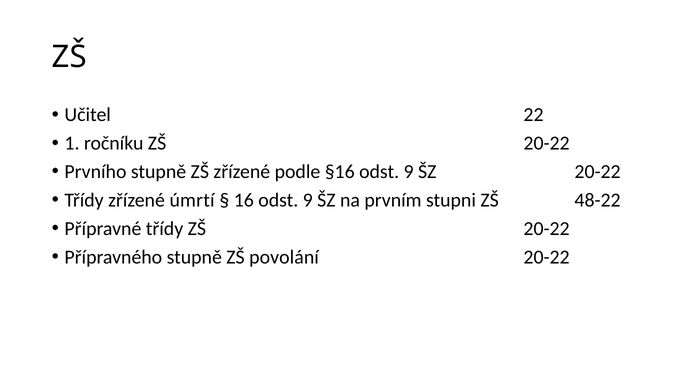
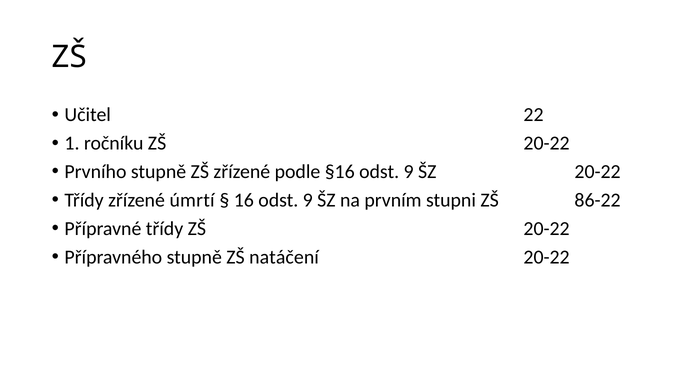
48-22: 48-22 -> 86-22
povolání: povolání -> natáčení
